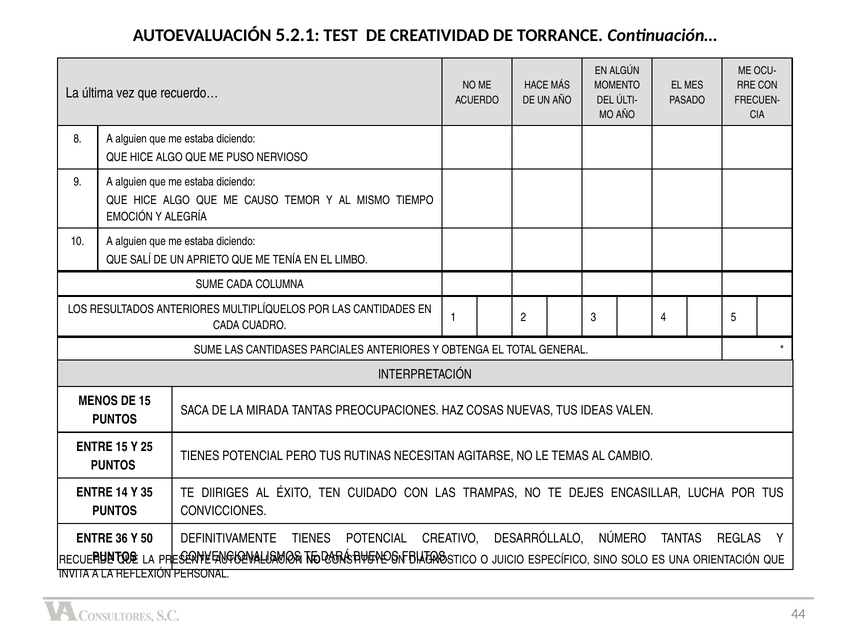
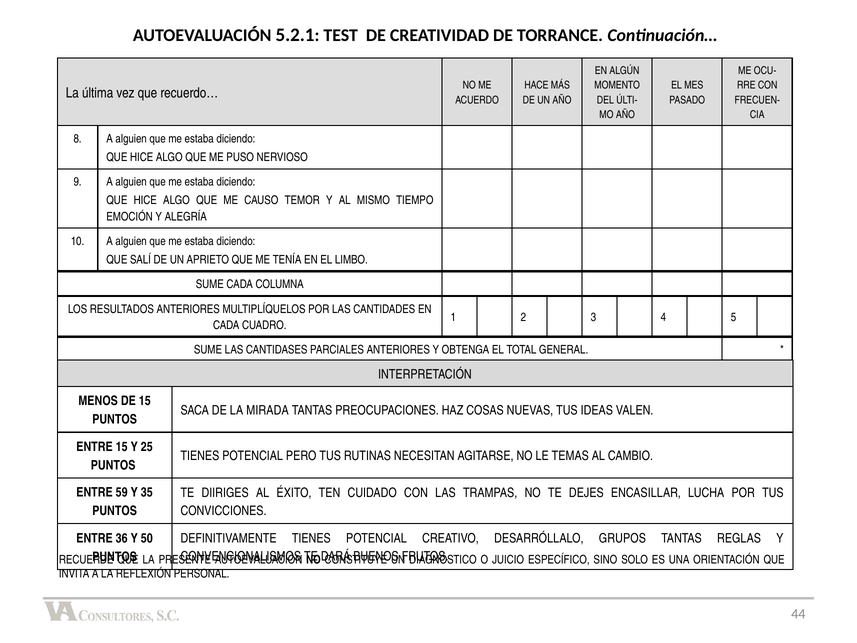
14: 14 -> 59
NÚMERO: NÚMERO -> GRUPOS
